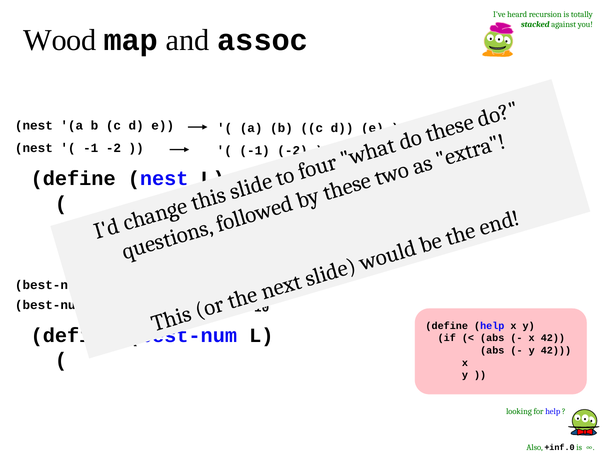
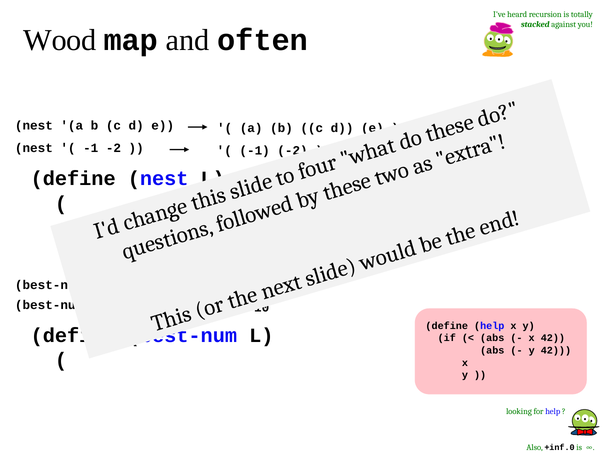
assoc: assoc -> often
